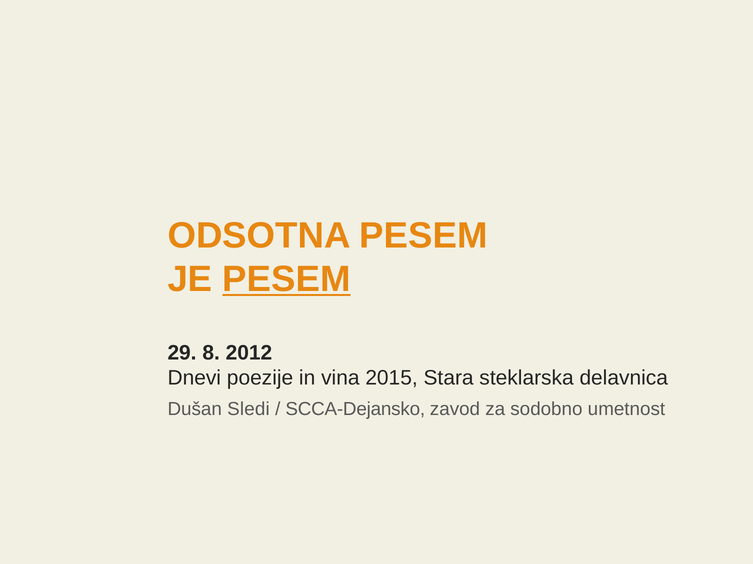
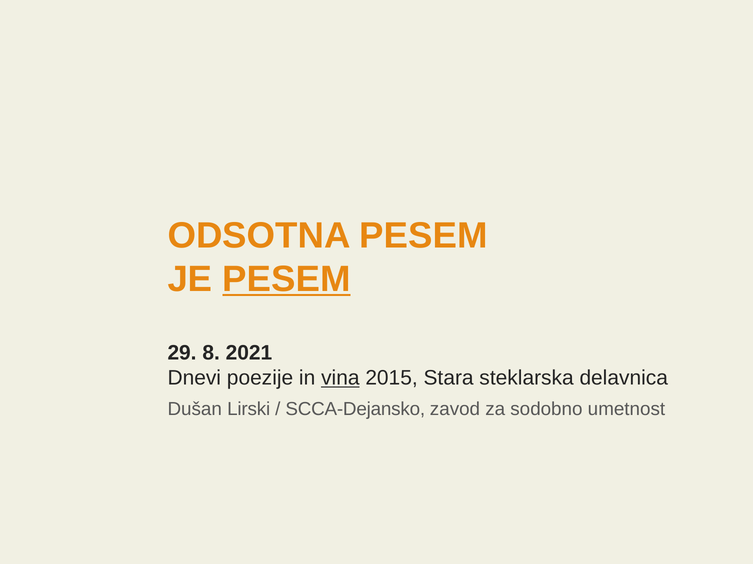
2012: 2012 -> 2021
vina underline: none -> present
Sledi: Sledi -> Lirski
